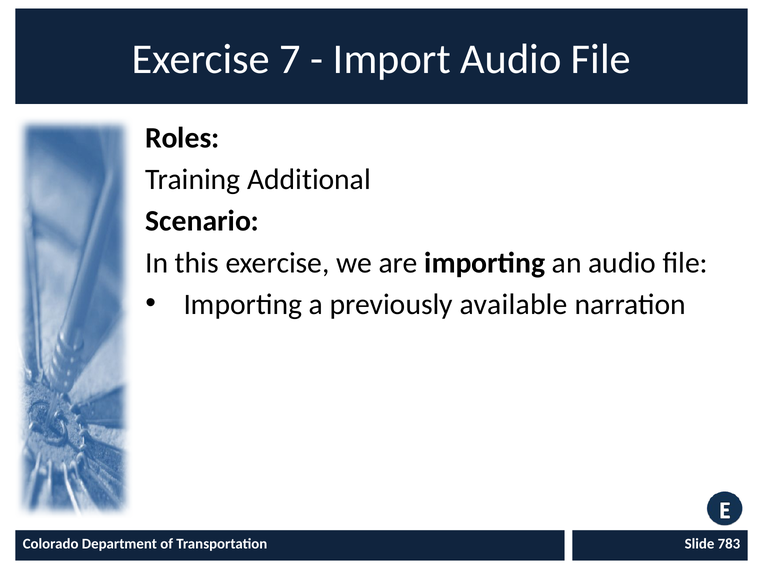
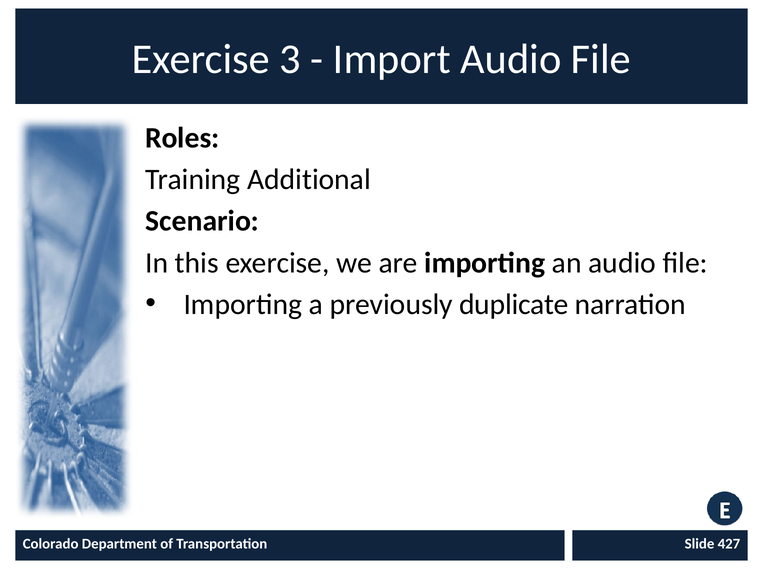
7: 7 -> 3
available: available -> duplicate
783: 783 -> 427
